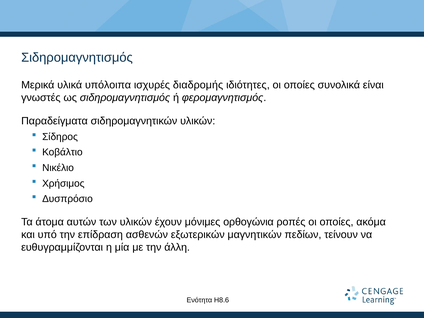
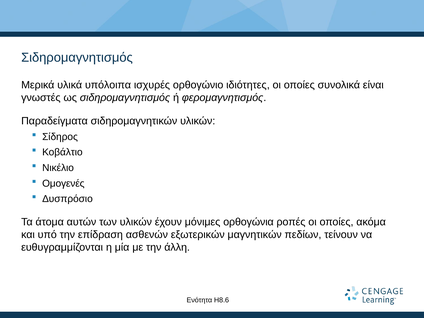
διαδρομής: διαδρομής -> ορθογώνιο
Χρήσιμος: Χρήσιμος -> Ομογενές
